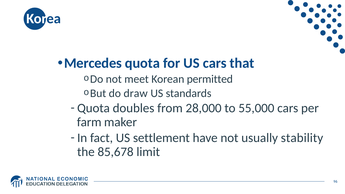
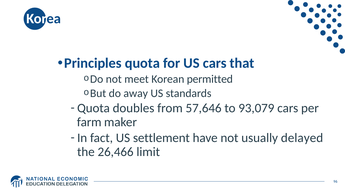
Mercedes: Mercedes -> Principles
draw: draw -> away
28,000: 28,000 -> 57,646
55,000: 55,000 -> 93,079
stability: stability -> delayed
85,678: 85,678 -> 26,466
